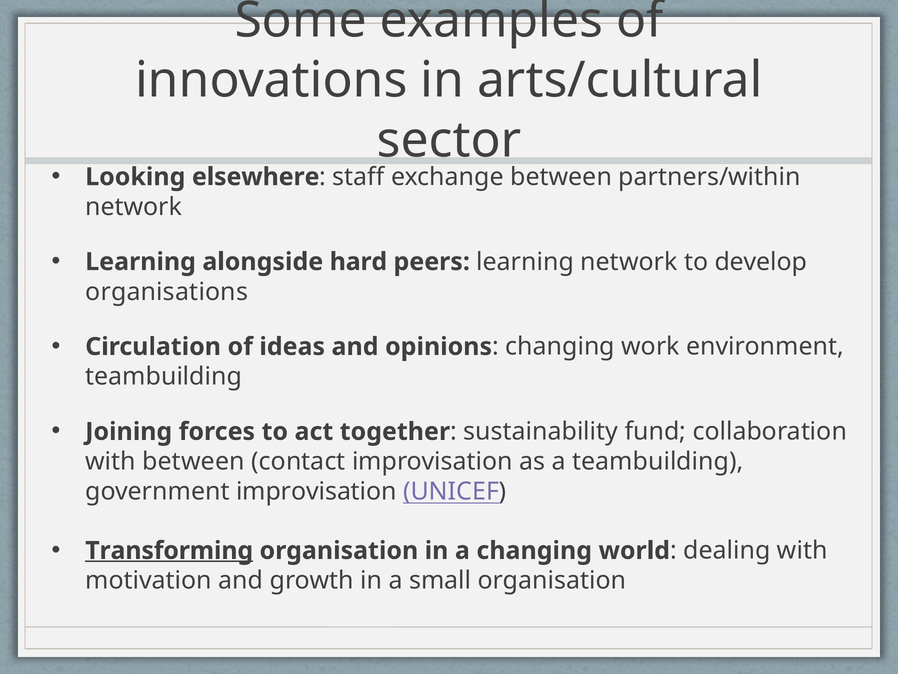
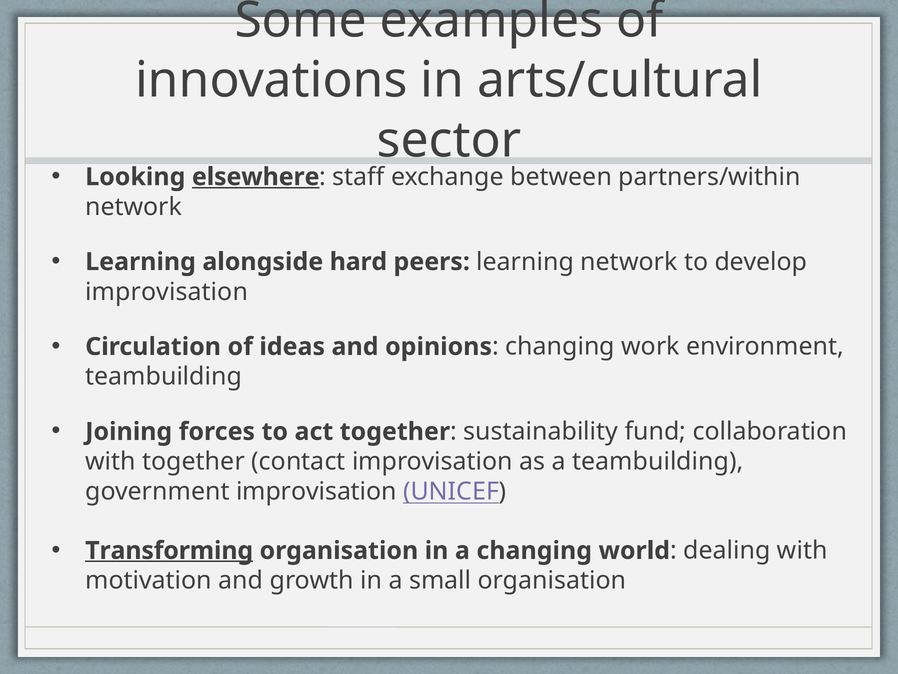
elsewhere underline: none -> present
organisations at (167, 292): organisations -> improvisation
with between: between -> together
